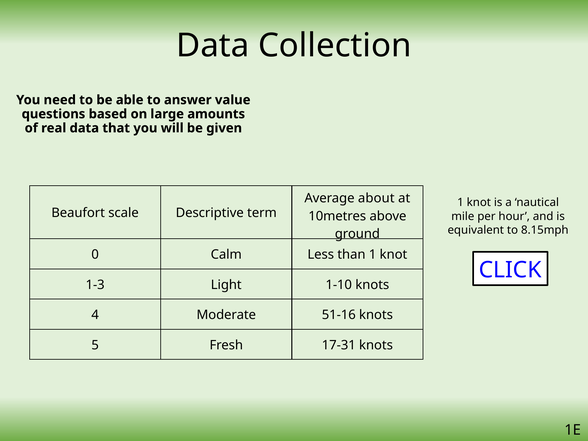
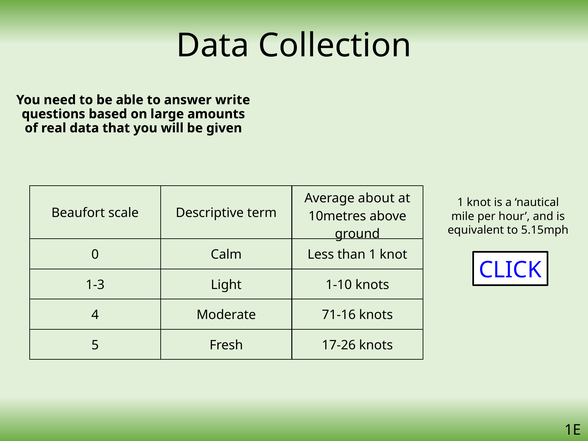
value: value -> write
8.15mph: 8.15mph -> 5.15mph
51-16: 51-16 -> 71-16
17-31: 17-31 -> 17-26
